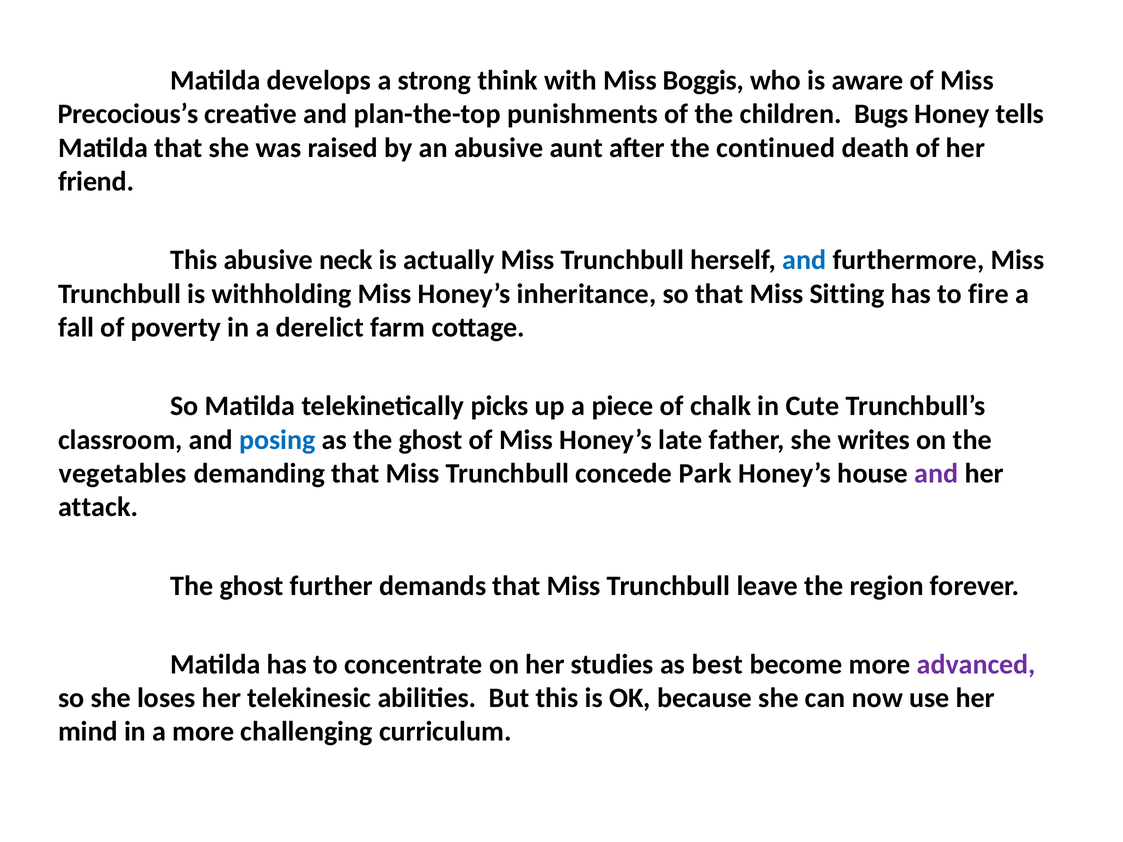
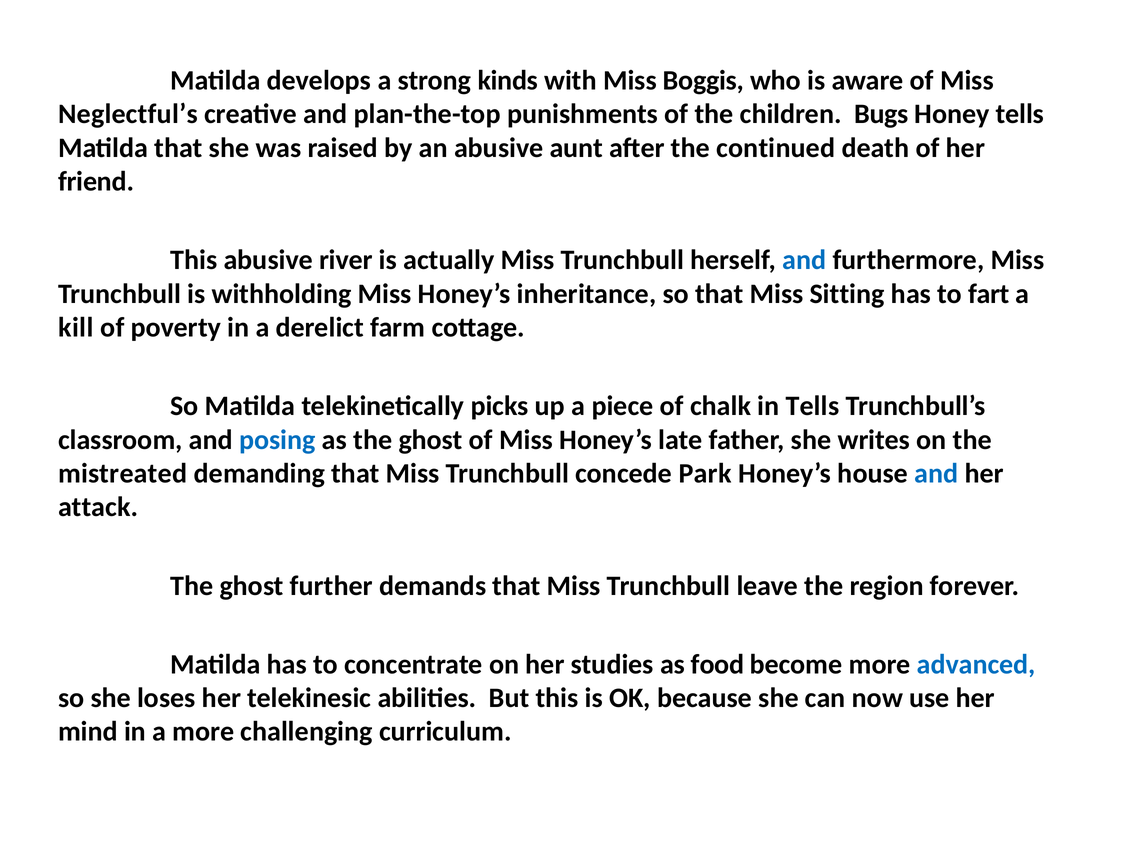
think: think -> kinds
Precocious’s: Precocious’s -> Neglectful’s
neck: neck -> river
fire: fire -> fart
fall: fall -> kill
in Cute: Cute -> Tells
vegetables: vegetables -> mistreated
and at (936, 474) colour: purple -> blue
best: best -> food
advanced colour: purple -> blue
